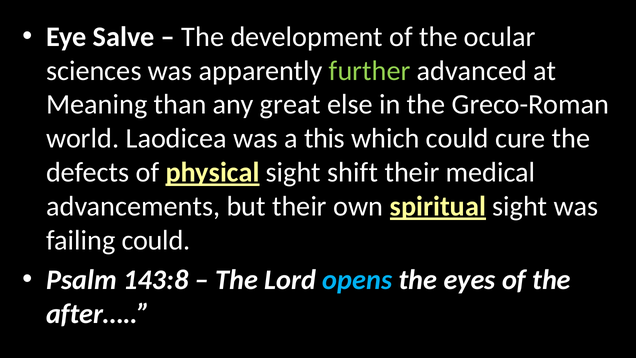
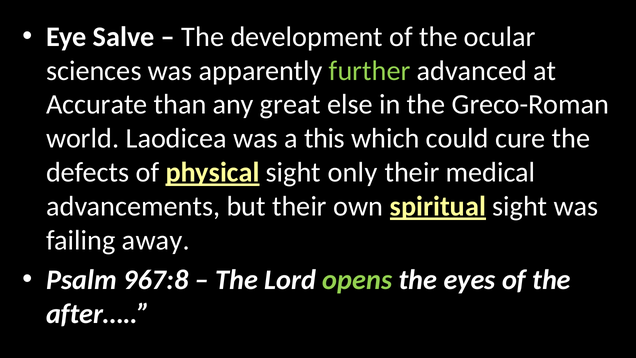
Meaning: Meaning -> Accurate
shift: shift -> only
failing could: could -> away
143:8: 143:8 -> 967:8
opens colour: light blue -> light green
